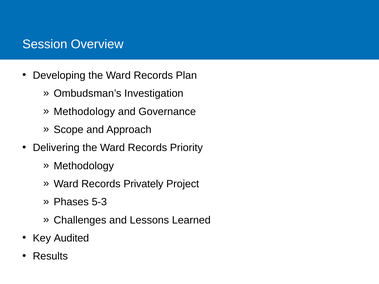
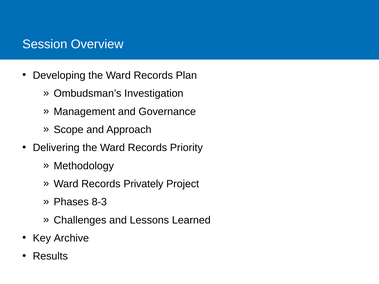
Methodology at (84, 112): Methodology -> Management
5-3: 5-3 -> 8-3
Audited: Audited -> Archive
